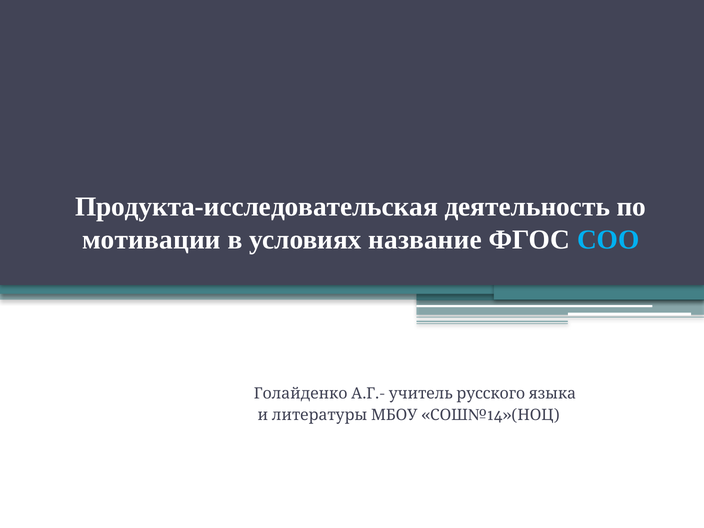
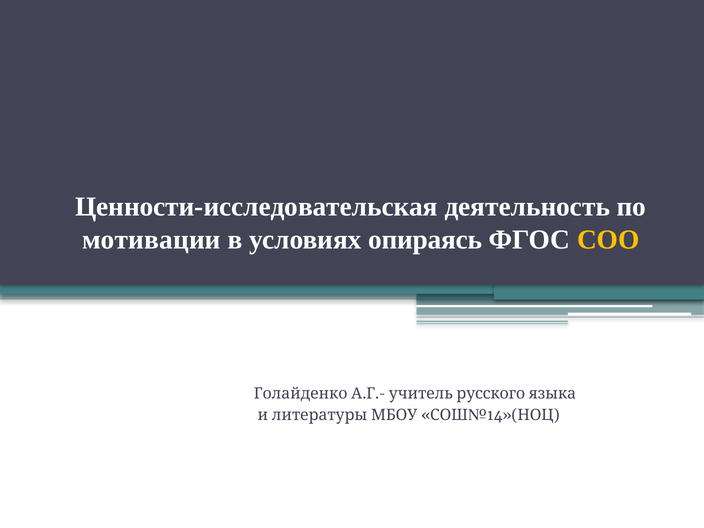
Продукта-исследовательская: Продукта-исследовательская -> Ценности-исследовательская
название: название -> опираясь
СОО colour: light blue -> yellow
